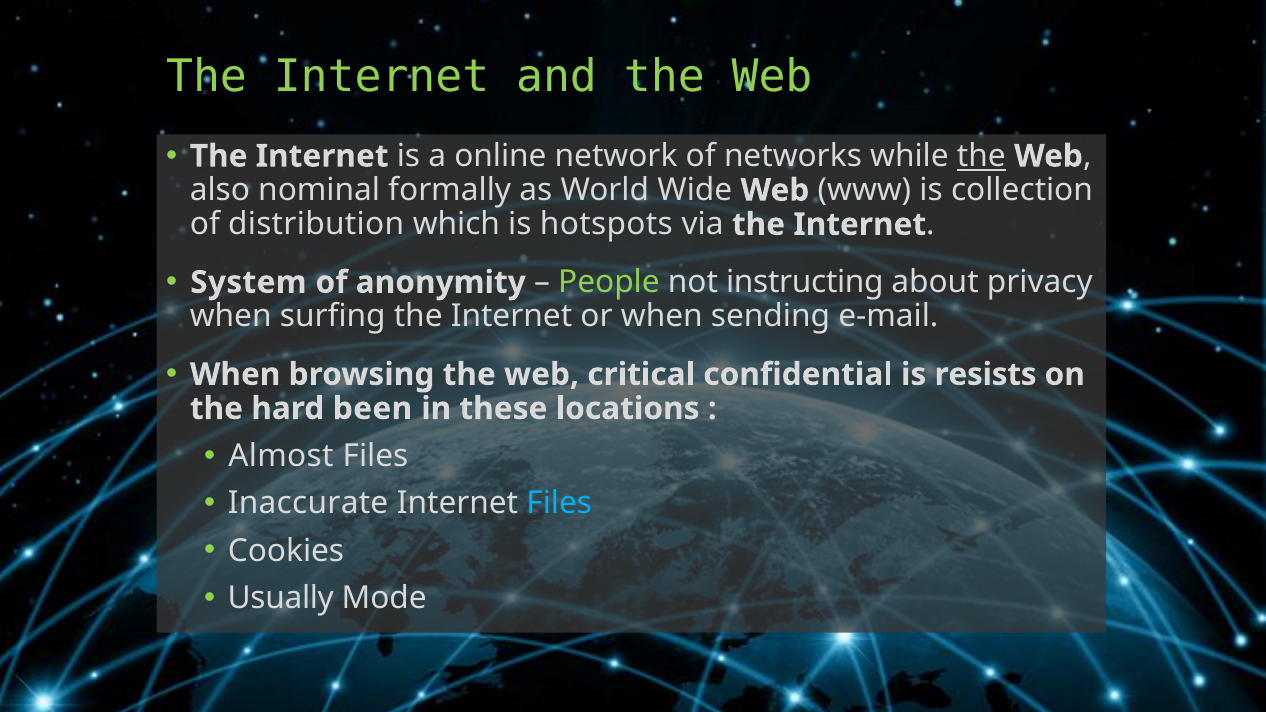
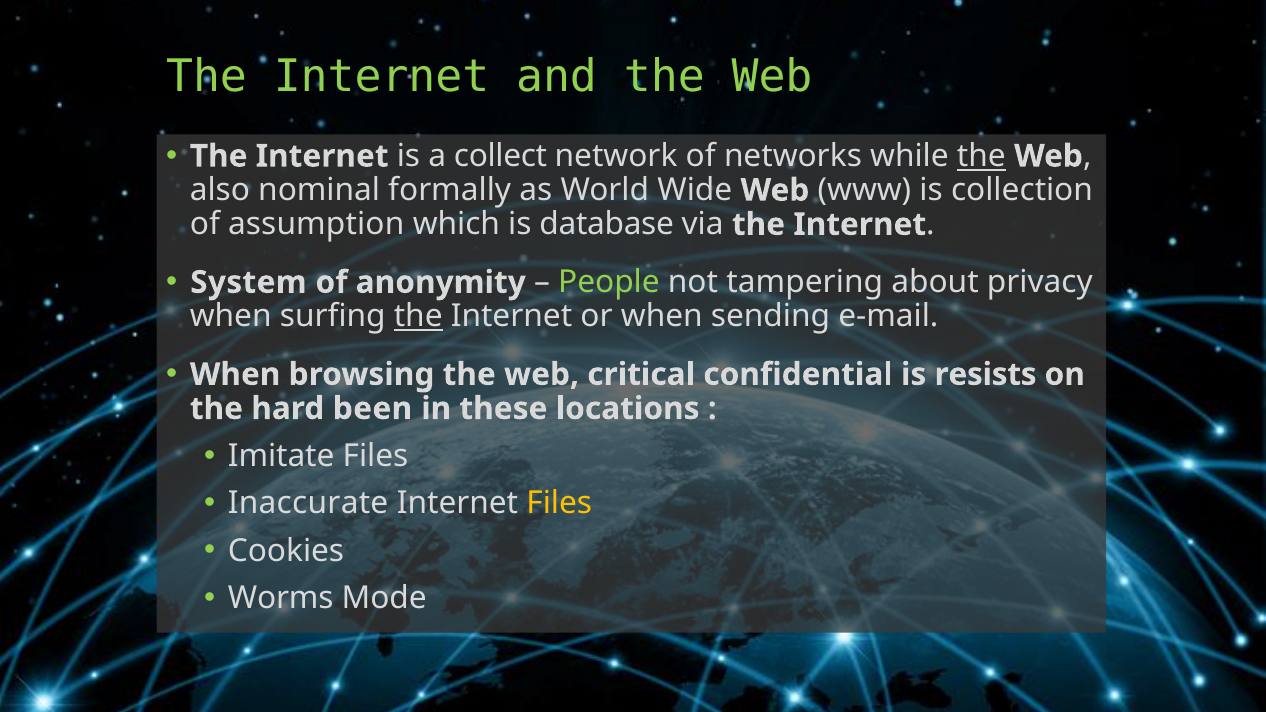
online: online -> collect
distribution: distribution -> assumption
hotspots: hotspots -> database
instructing: instructing -> tampering
the at (418, 317) underline: none -> present
Almost: Almost -> Imitate
Files at (559, 503) colour: light blue -> yellow
Usually: Usually -> Worms
